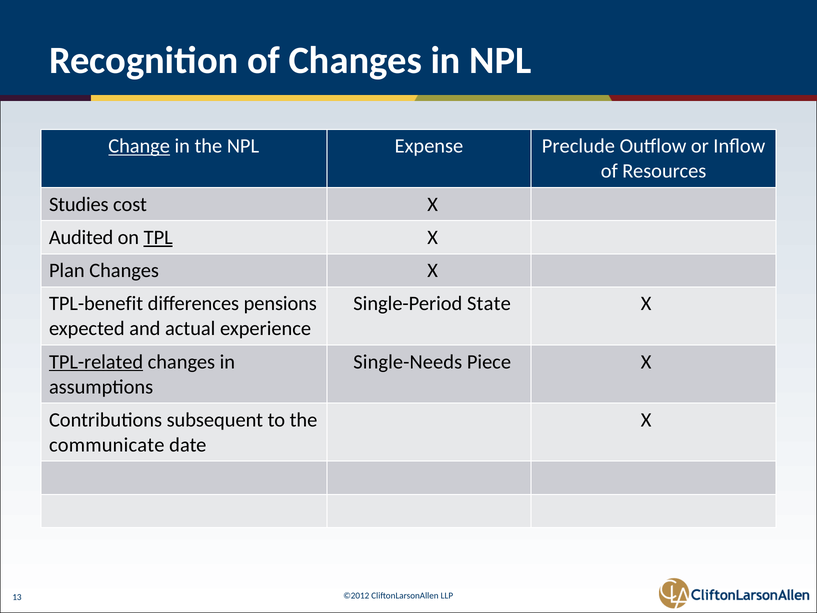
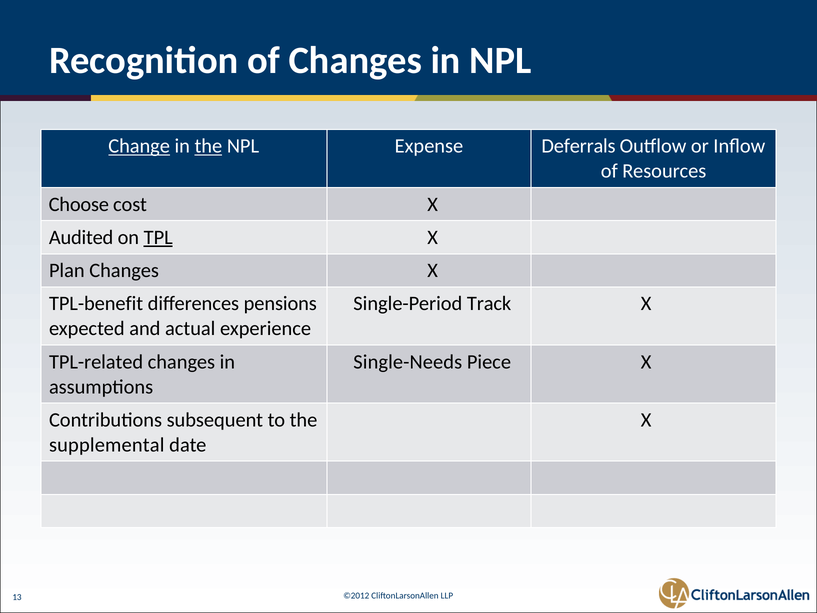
the at (208, 146) underline: none -> present
Preclude: Preclude -> Deferrals
Studies: Studies -> Choose
State: State -> Track
TPL-related underline: present -> none
communicate: communicate -> supplemental
